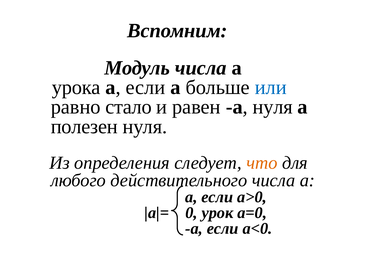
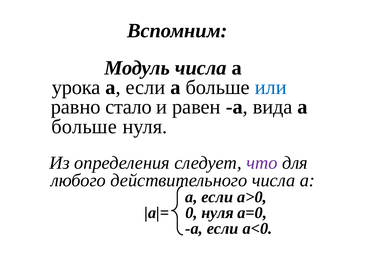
a нуля: нуля -> вида
полезен at (84, 126): полезен -> больше
что colour: orange -> purple
0 урок: урок -> нуля
